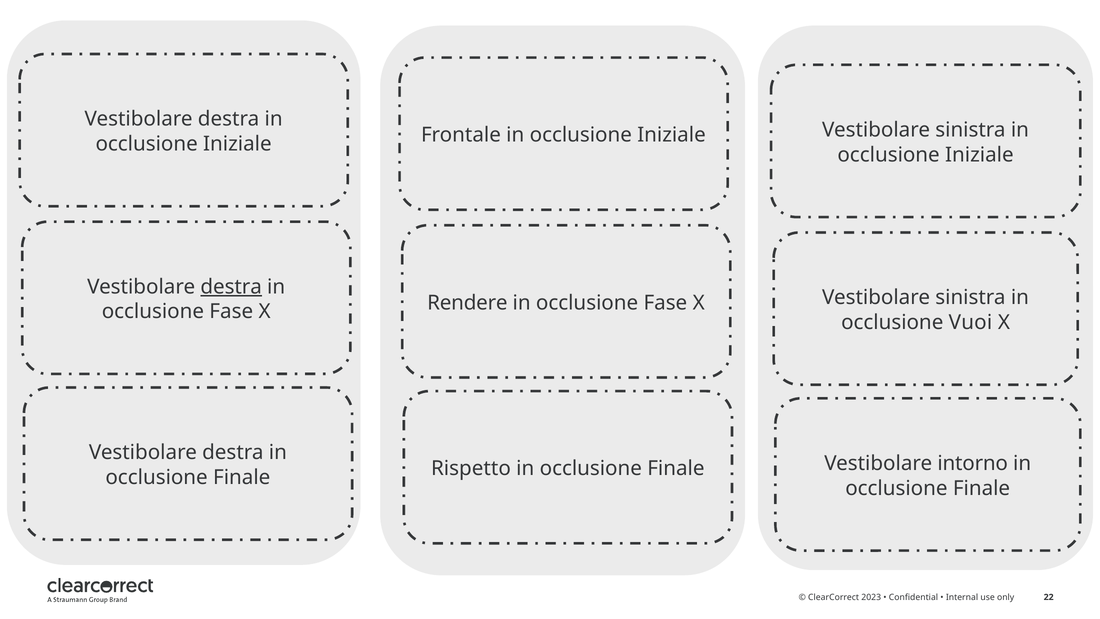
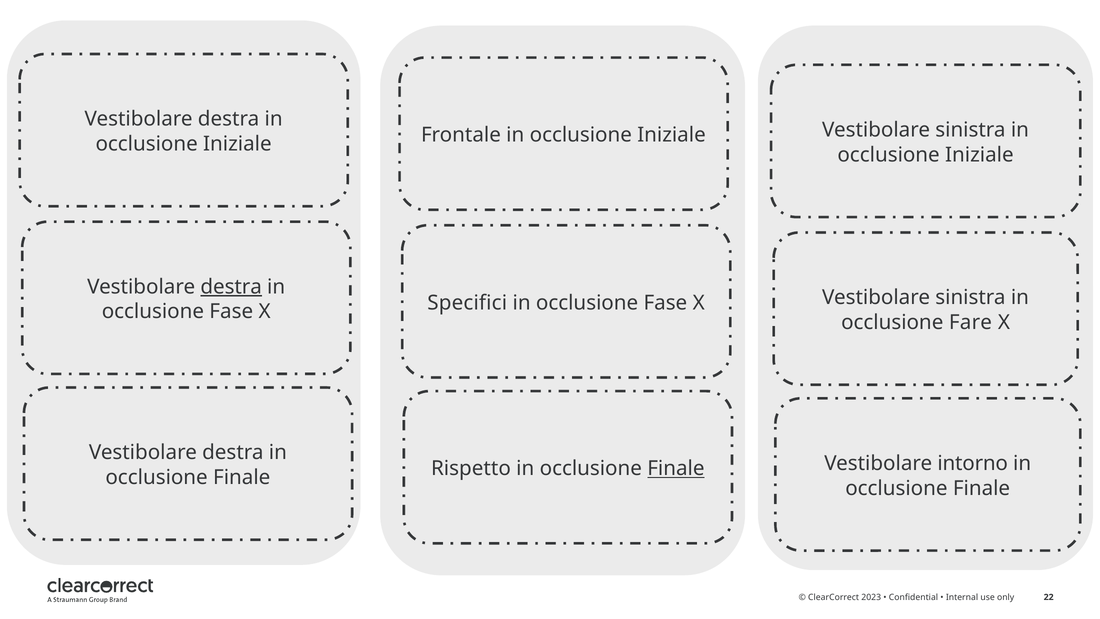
Rendere: Rendere -> Specifici
Vuoi: Vuoi -> Fare
Finale at (676, 468) underline: none -> present
